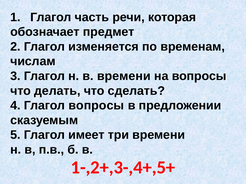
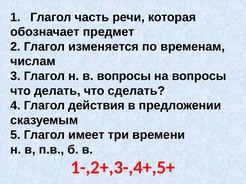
в времени: времени -> вопросы
Глагол вопросы: вопросы -> действия
